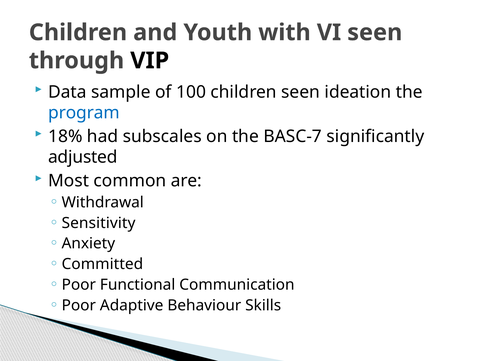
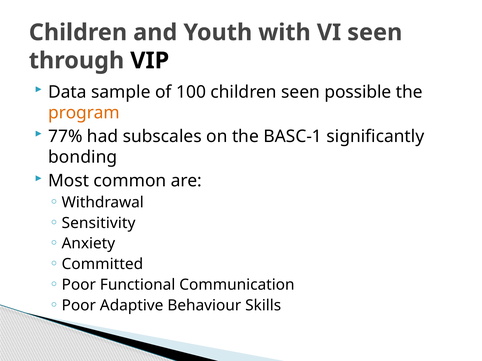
ideation: ideation -> possible
program colour: blue -> orange
18%: 18% -> 77%
BASC-7: BASC-7 -> BASC-1
adjusted: adjusted -> bonding
